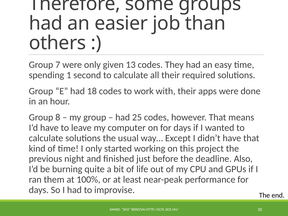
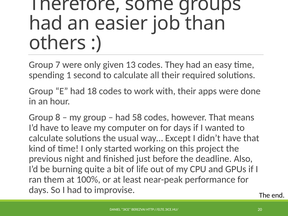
25: 25 -> 58
